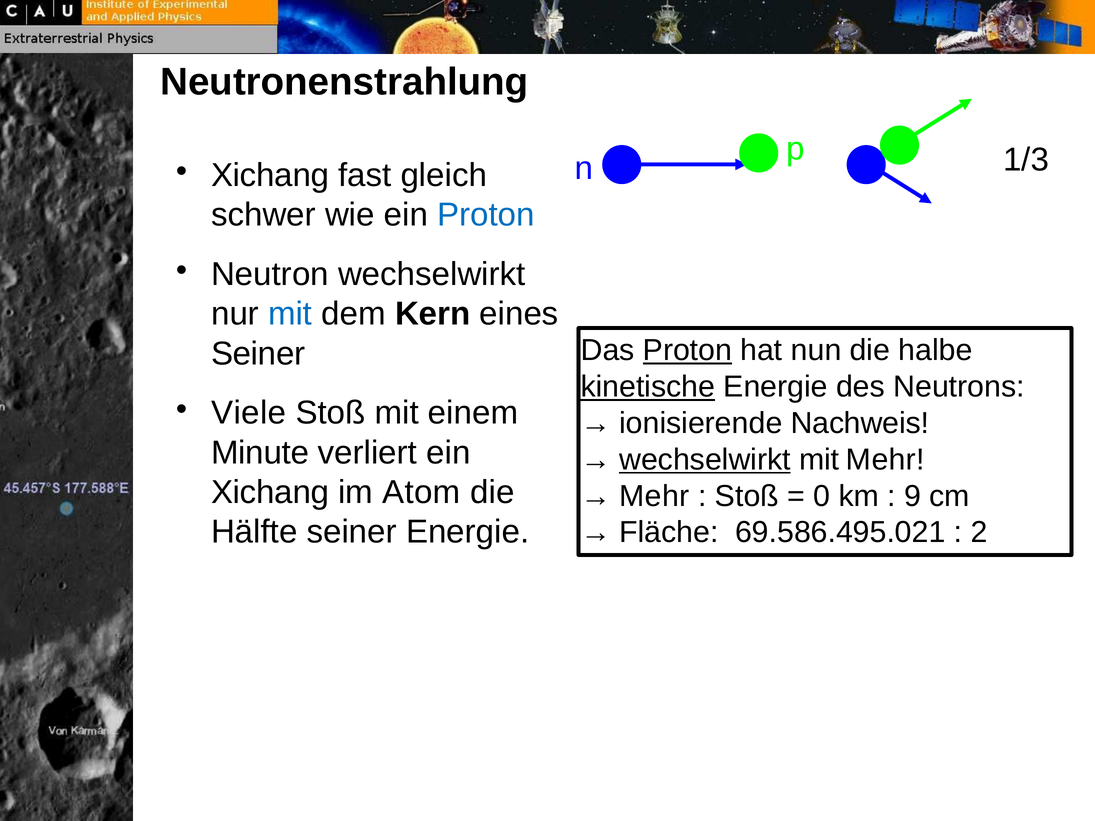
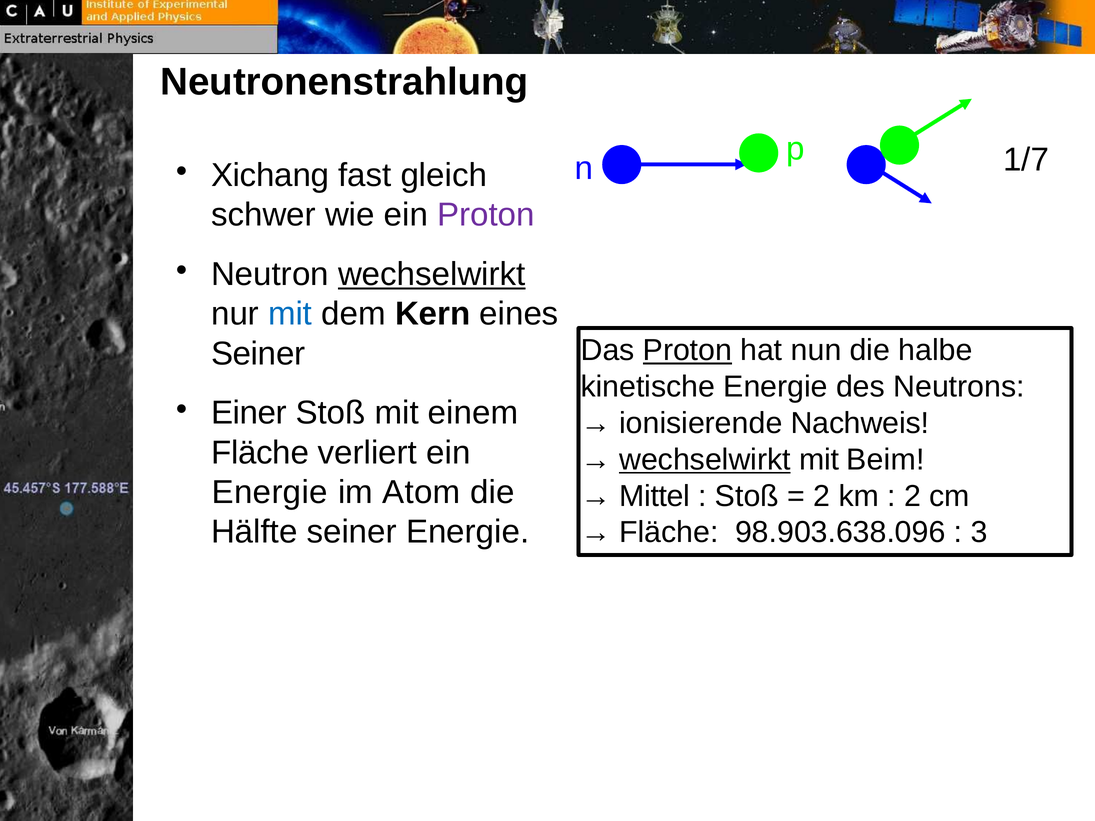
1/3: 1/3 -> 1/7
Proton at (486, 215) colour: blue -> purple
wechselwirkt at (432, 274) underline: none -> present
kinetische underline: present -> none
Viele: Viele -> Einer
Minute at (260, 453): Minute -> Fläche
mit Mehr: Mehr -> Beim
Xichang at (270, 492): Xichang -> Energie
Mehr at (654, 496): Mehr -> Mittel
0 at (822, 496): 0 -> 2
9 at (912, 496): 9 -> 2
69.586.495.021: 69.586.495.021 -> 98.903.638.096
2: 2 -> 3
